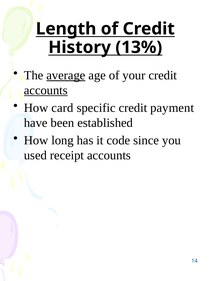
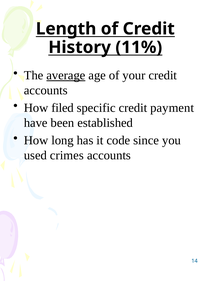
13%: 13% -> 11%
accounts at (46, 90) underline: present -> none
card: card -> filed
receipt: receipt -> crimes
